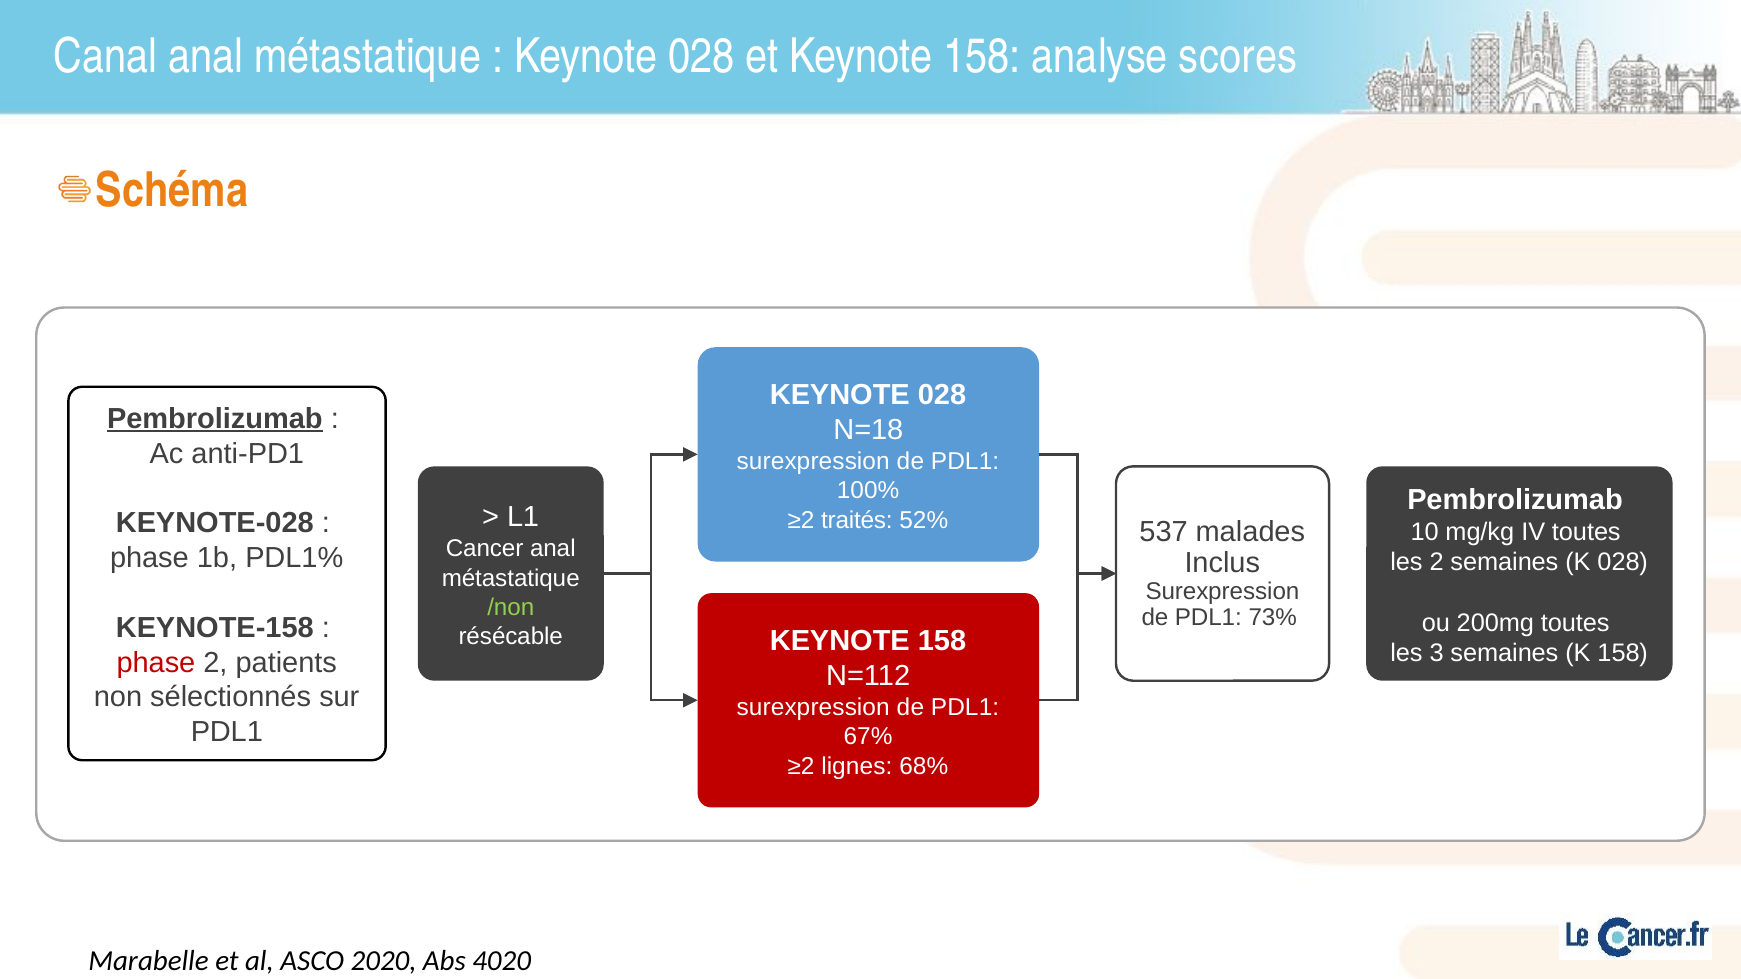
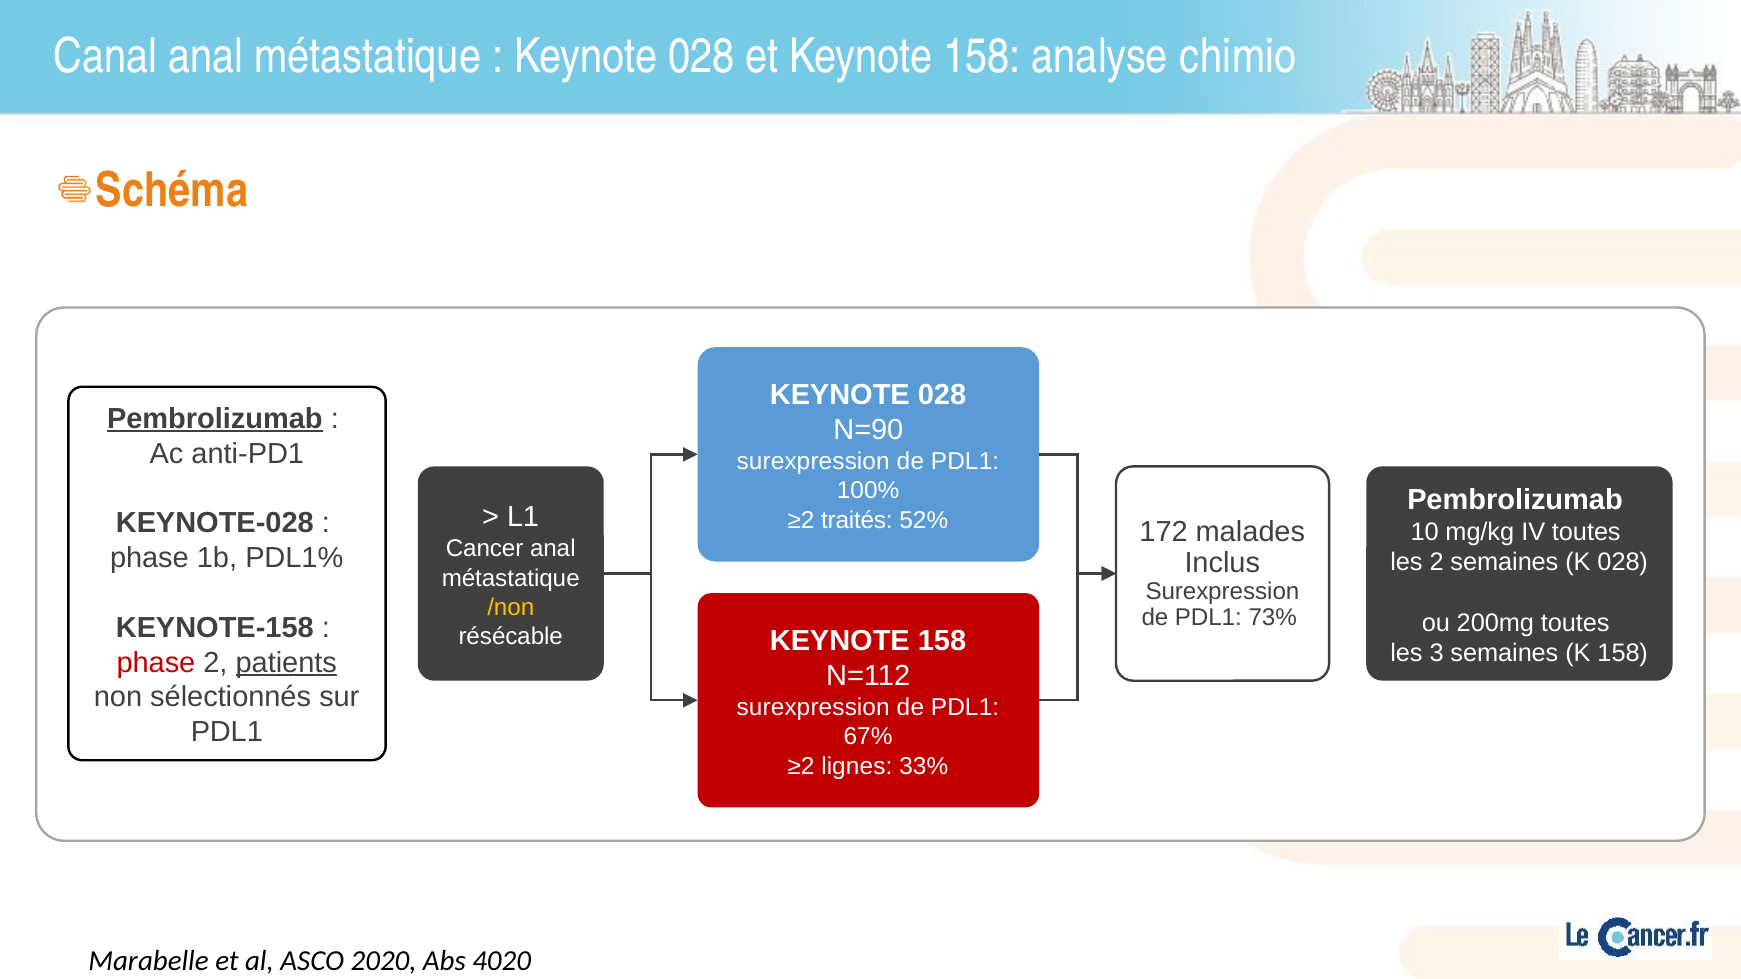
scores: scores -> chimio
N=18: N=18 -> N=90
537: 537 -> 172
/non colour: light green -> yellow
patients underline: none -> present
68%: 68% -> 33%
